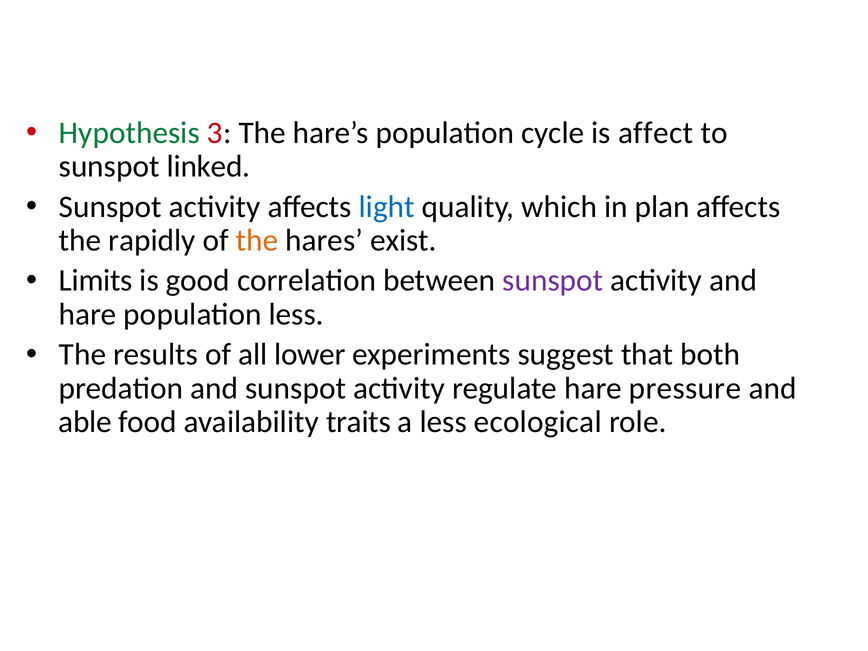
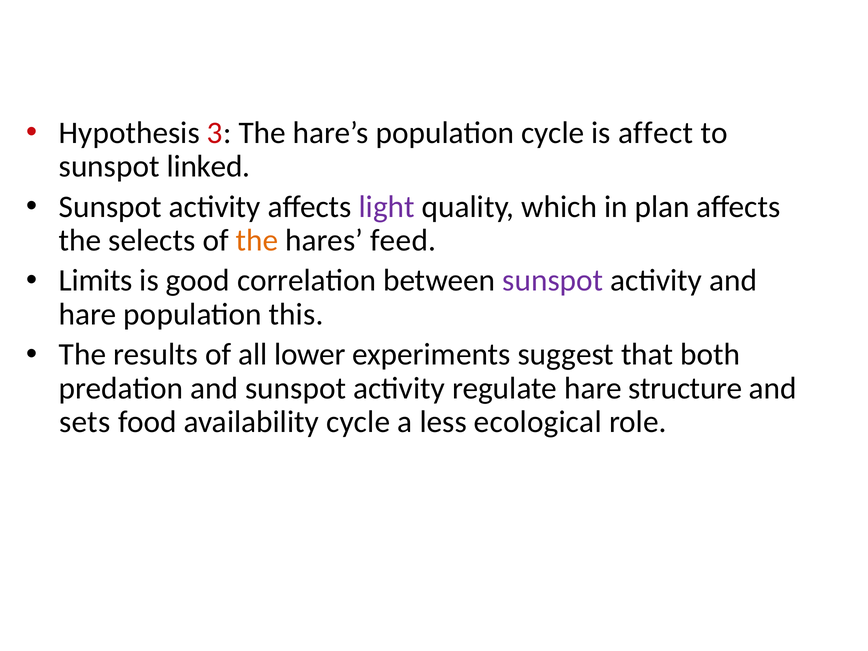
Hypothesis colour: green -> black
light colour: blue -> purple
rapidly: rapidly -> selects
exist: exist -> feed
population less: less -> this
pressure: pressure -> structure
able: able -> sets
availability traits: traits -> cycle
